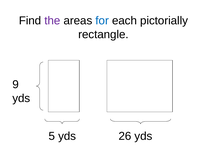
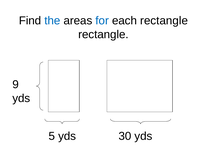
the colour: purple -> blue
each pictorially: pictorially -> rectangle
26: 26 -> 30
